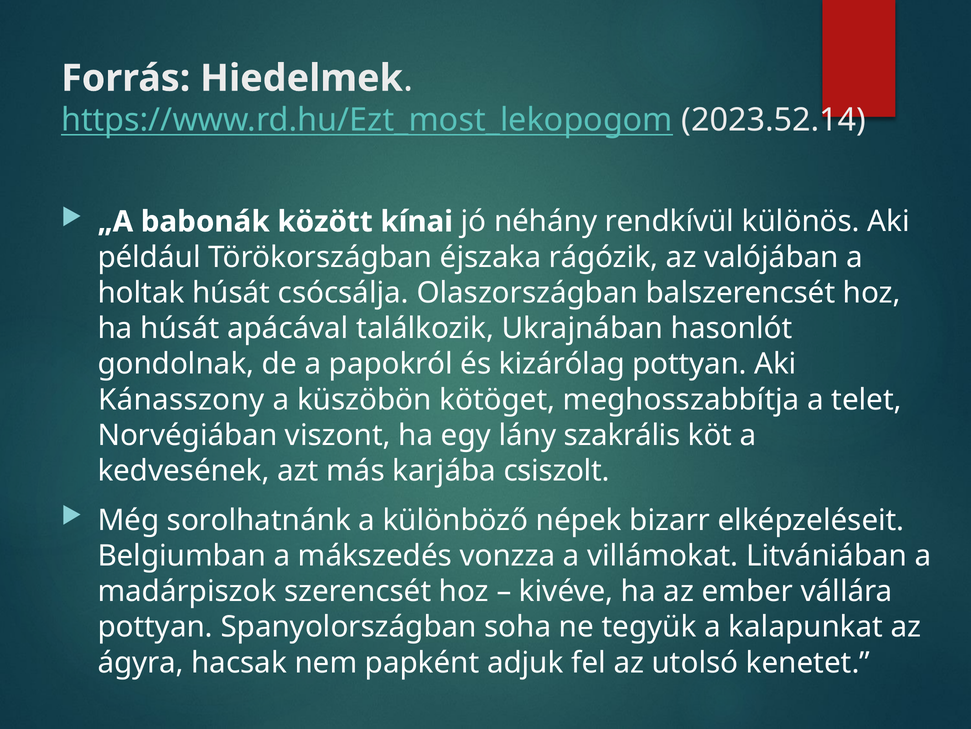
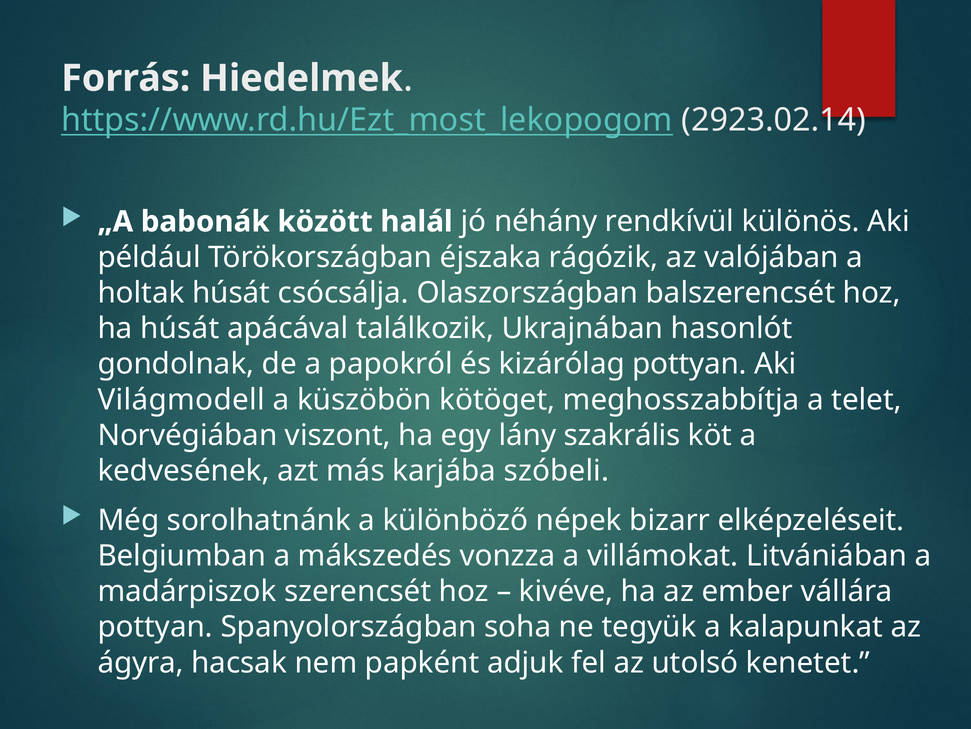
2023.52.14: 2023.52.14 -> 2923.02.14
kínai: kínai -> halál
Kánasszony: Kánasszony -> Világmodell
csiszolt: csiszolt -> szóbeli
